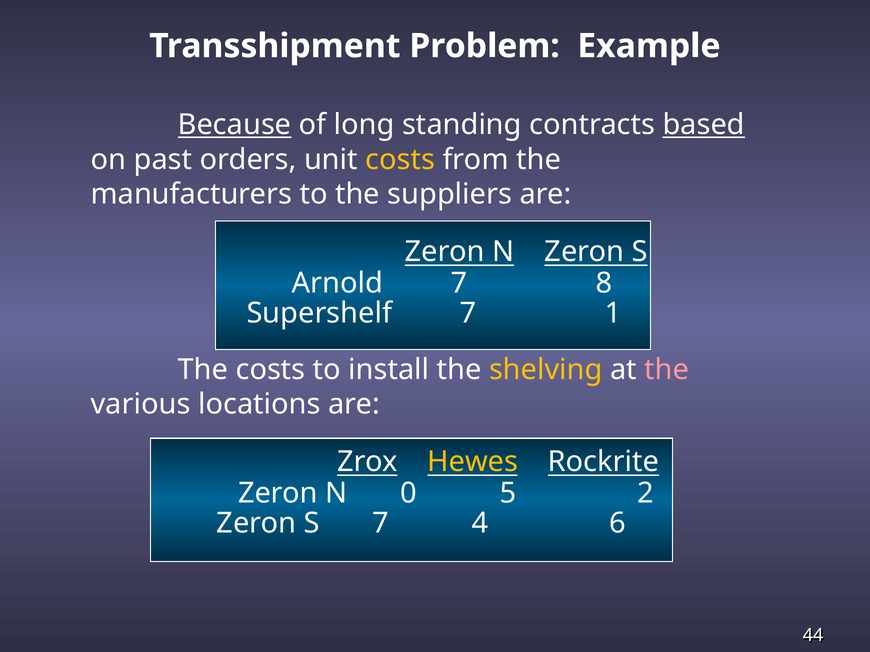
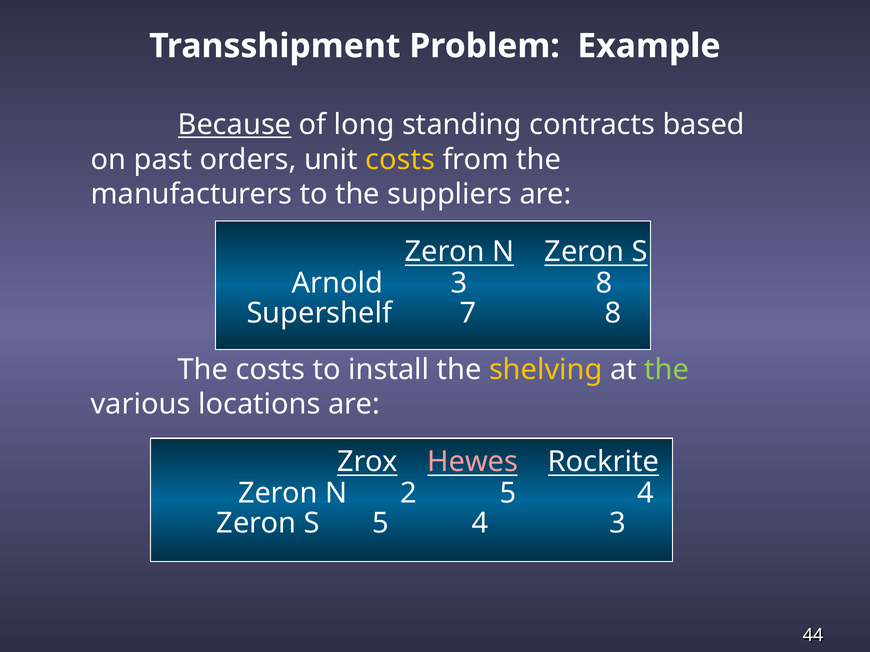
based underline: present -> none
Arnold 7: 7 -> 3
7 1: 1 -> 8
the at (667, 370) colour: pink -> light green
Hewes colour: yellow -> pink
0: 0 -> 2
2 at (645, 493): 2 -> 4
S 7: 7 -> 5
4 6: 6 -> 3
